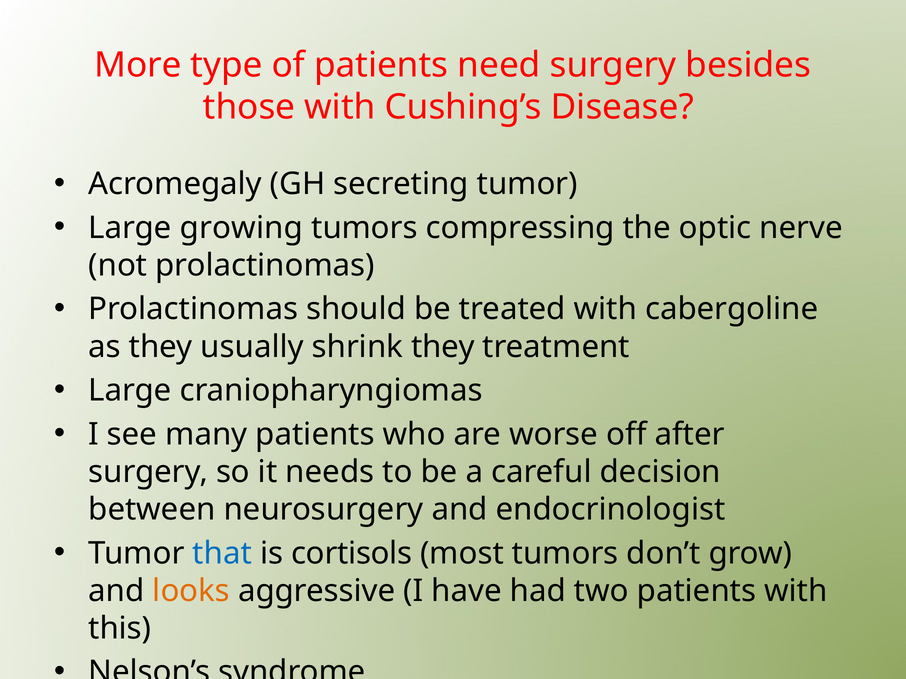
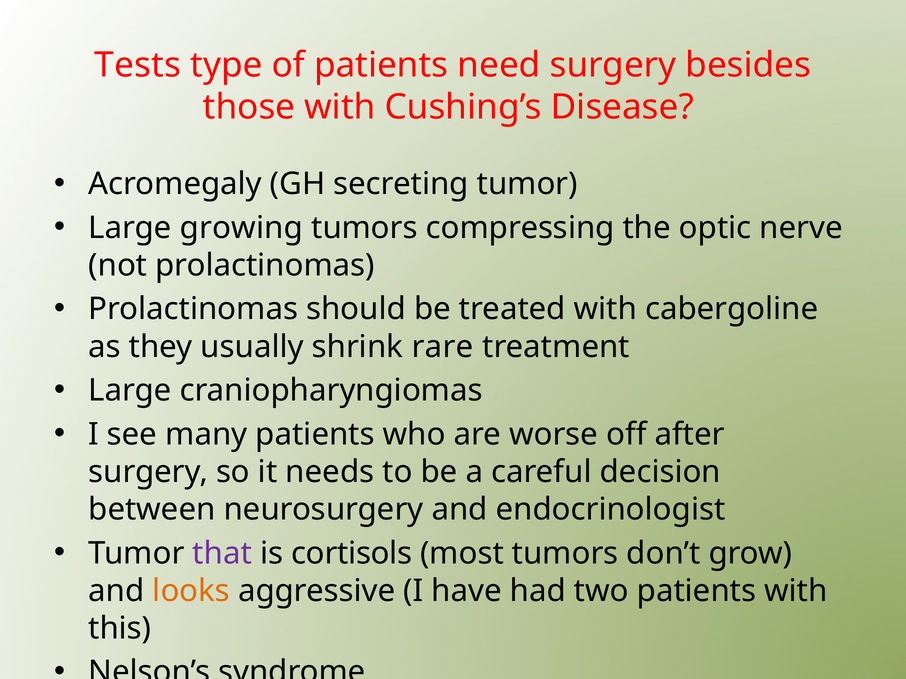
More: More -> Tests
shrink they: they -> rare
that colour: blue -> purple
